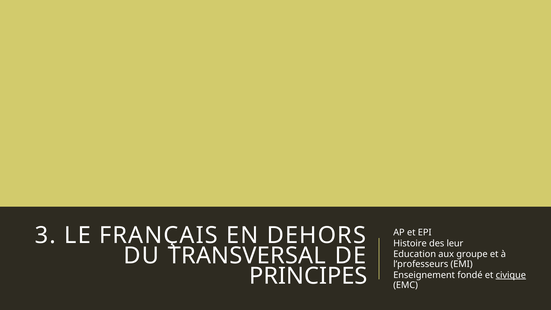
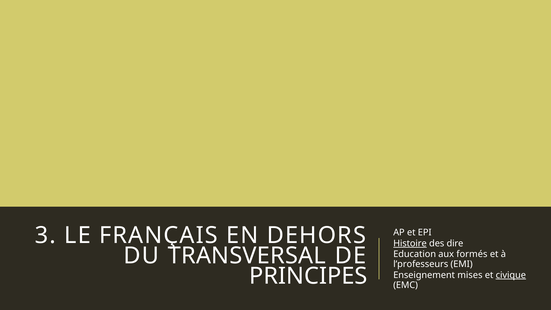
Histoire underline: none -> present
leur: leur -> dire
groupe: groupe -> formés
fondé: fondé -> mises
